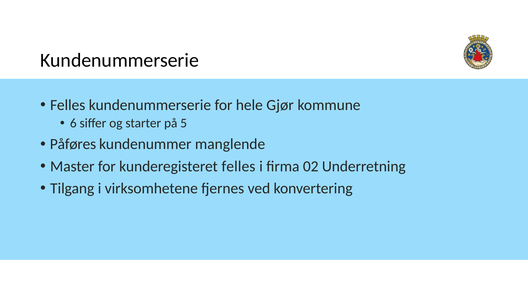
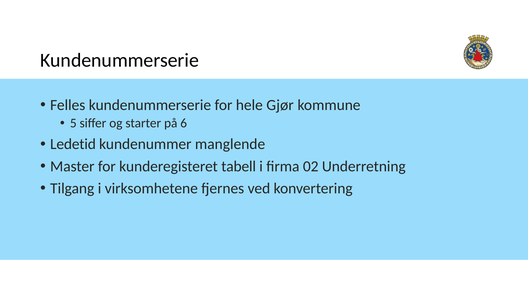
6: 6 -> 5
5: 5 -> 6
Påføres: Påføres -> Ledetid
kunderegisteret felles: felles -> tabell
